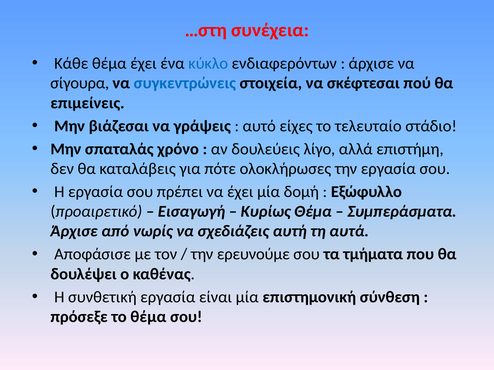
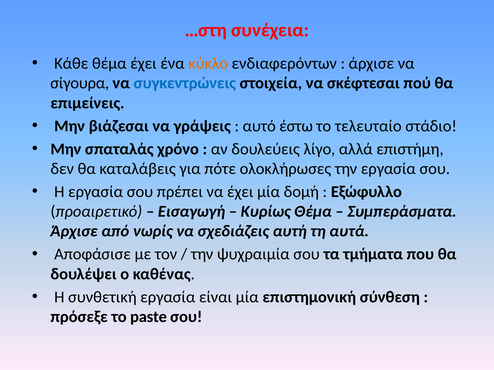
κύκλο colour: blue -> orange
είχες: είχες -> έστω
ερευνούμε: ερευνούμε -> ψυχραιμία
το θέμα: θέμα -> paste
